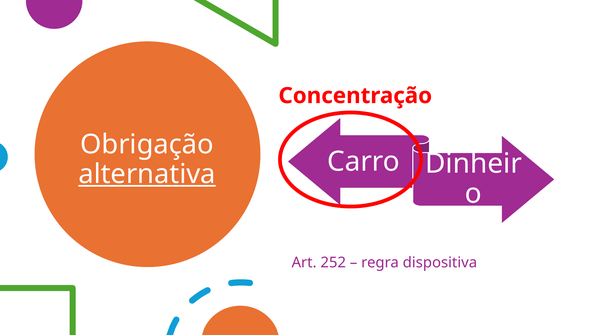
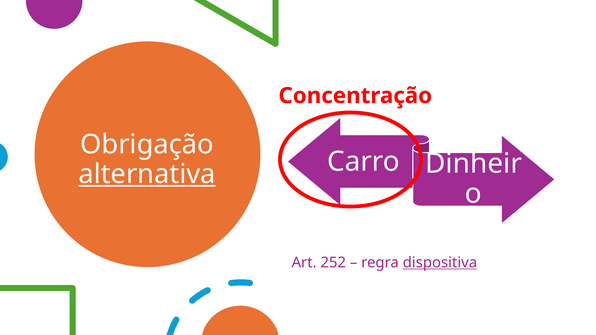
dispositiva underline: none -> present
